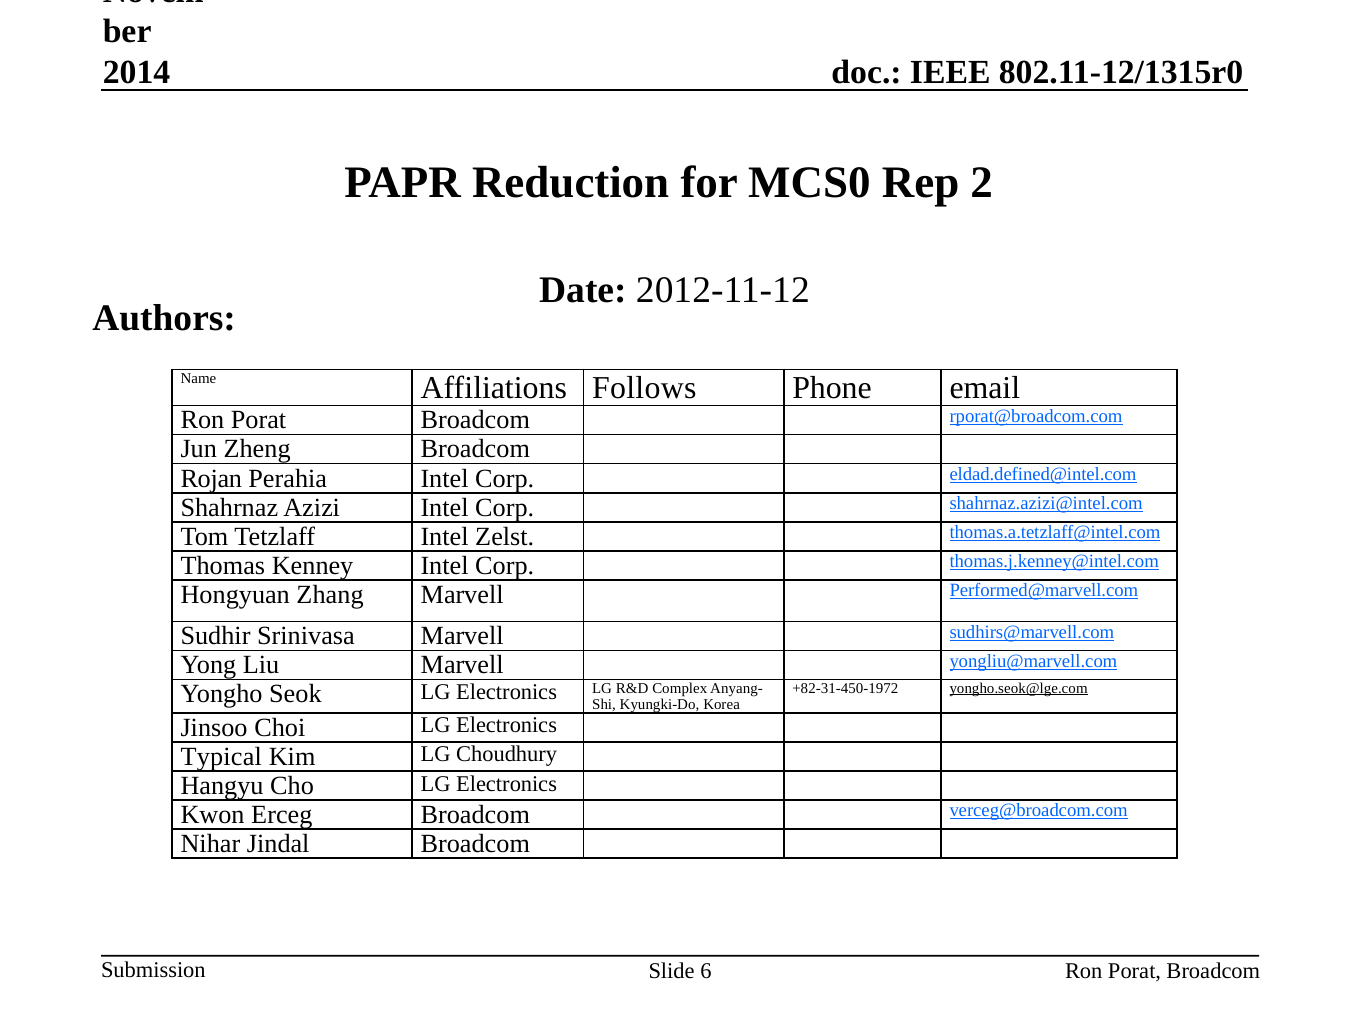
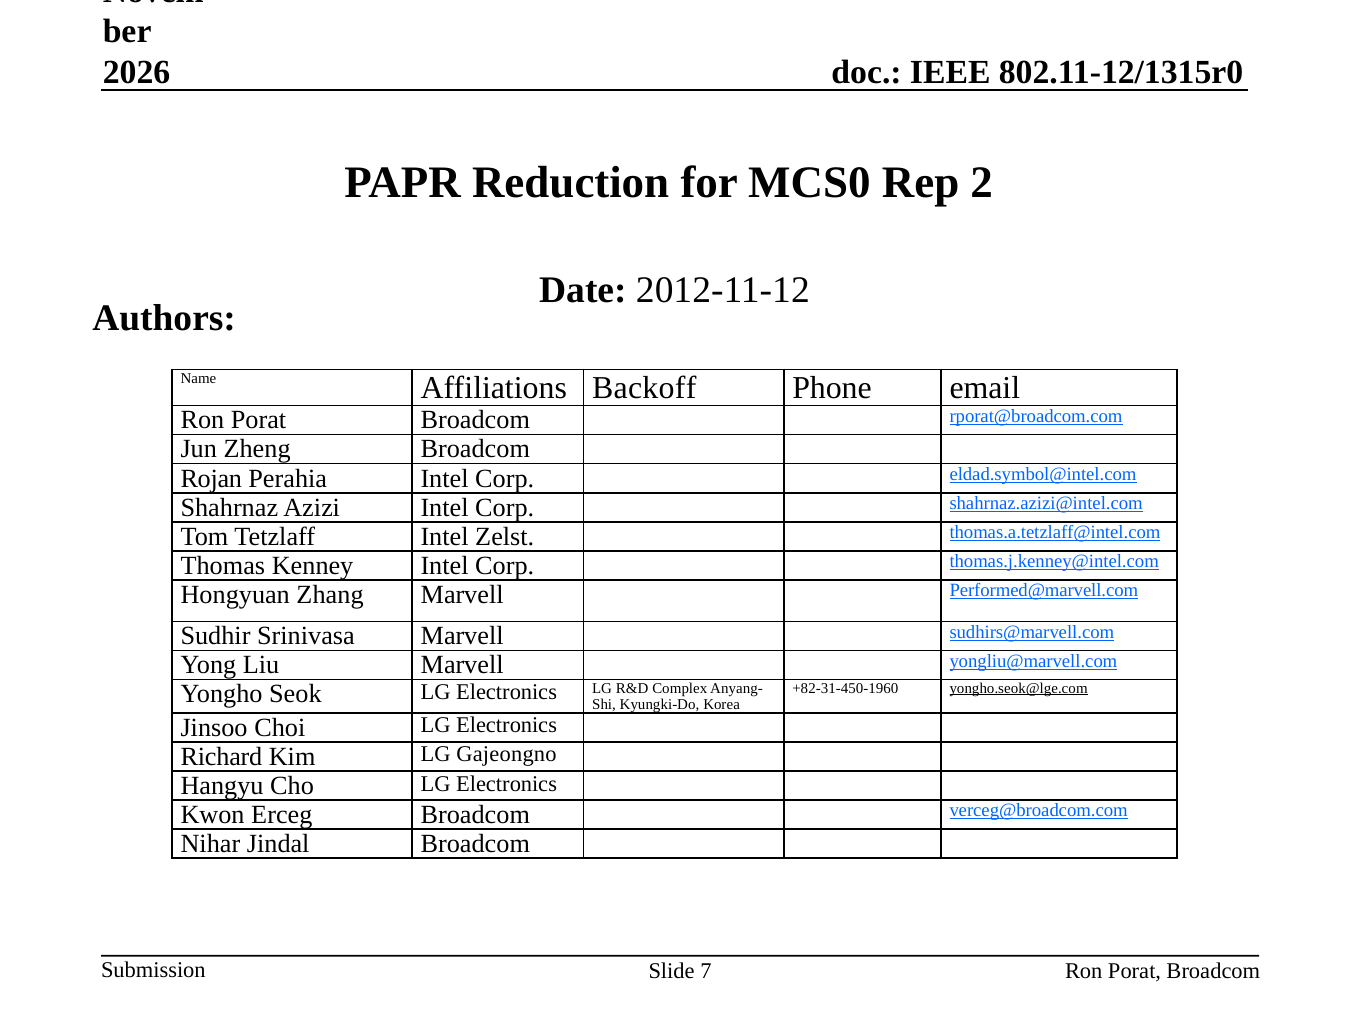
2014: 2014 -> 2026
Follows: Follows -> Backoff
eldad.defined@intel.com: eldad.defined@intel.com -> eldad.symbol@intel.com
+82-31-450-1972: +82-31-450-1972 -> +82-31-450-1960
Typical: Typical -> Richard
Choudhury: Choudhury -> Gajeongno
6: 6 -> 7
